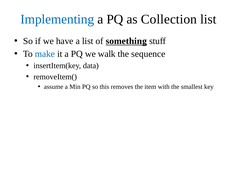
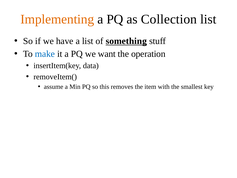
Implementing colour: blue -> orange
walk: walk -> want
sequence: sequence -> operation
